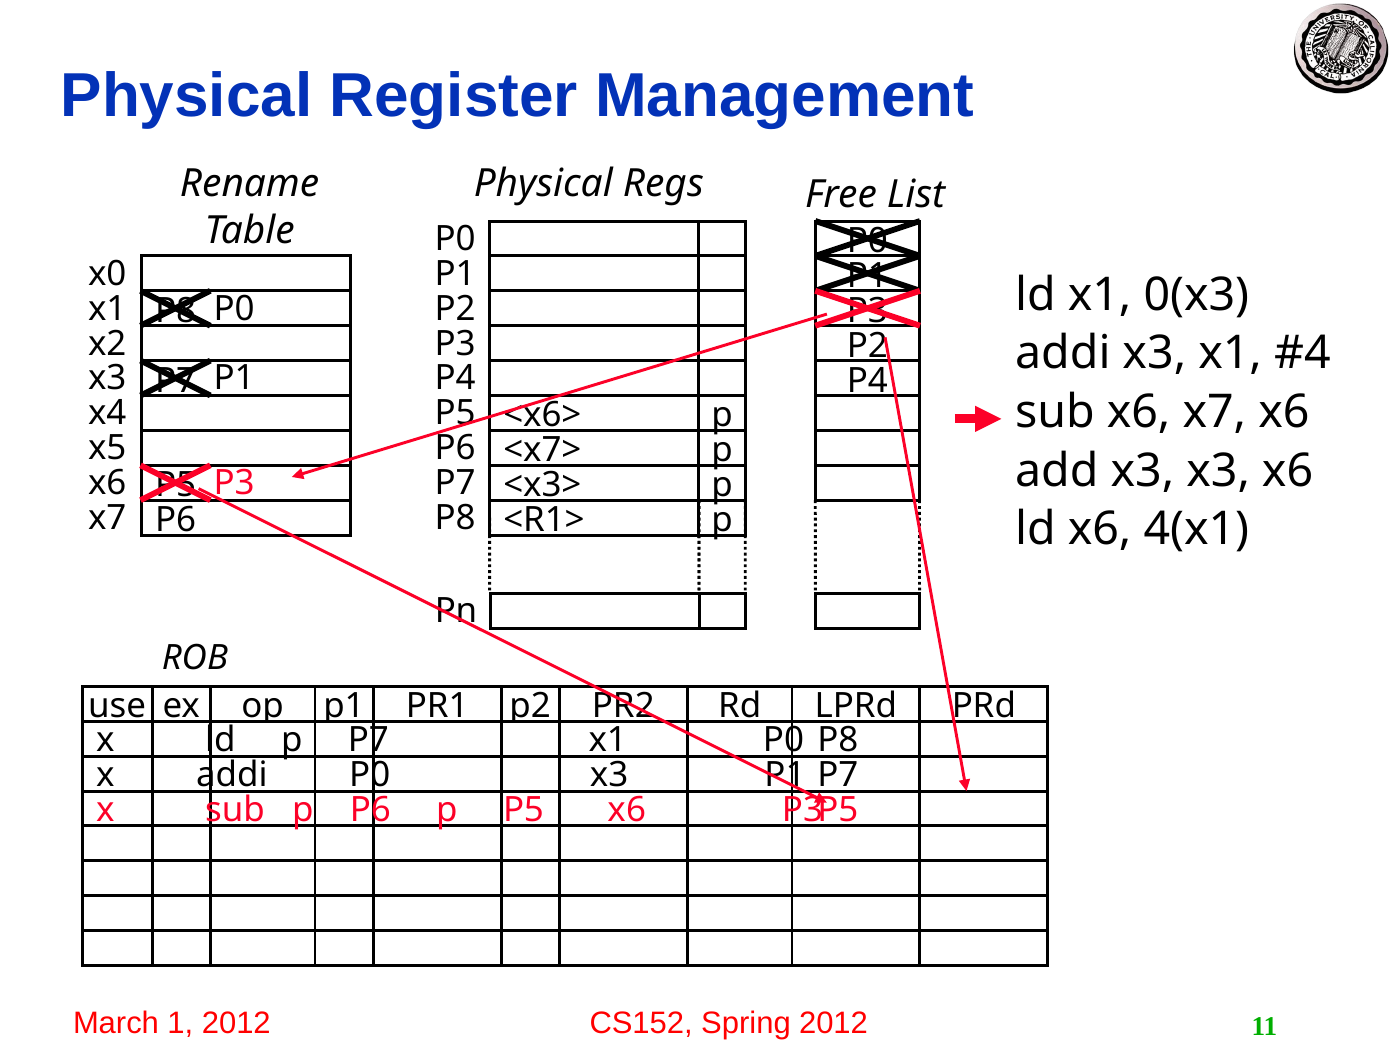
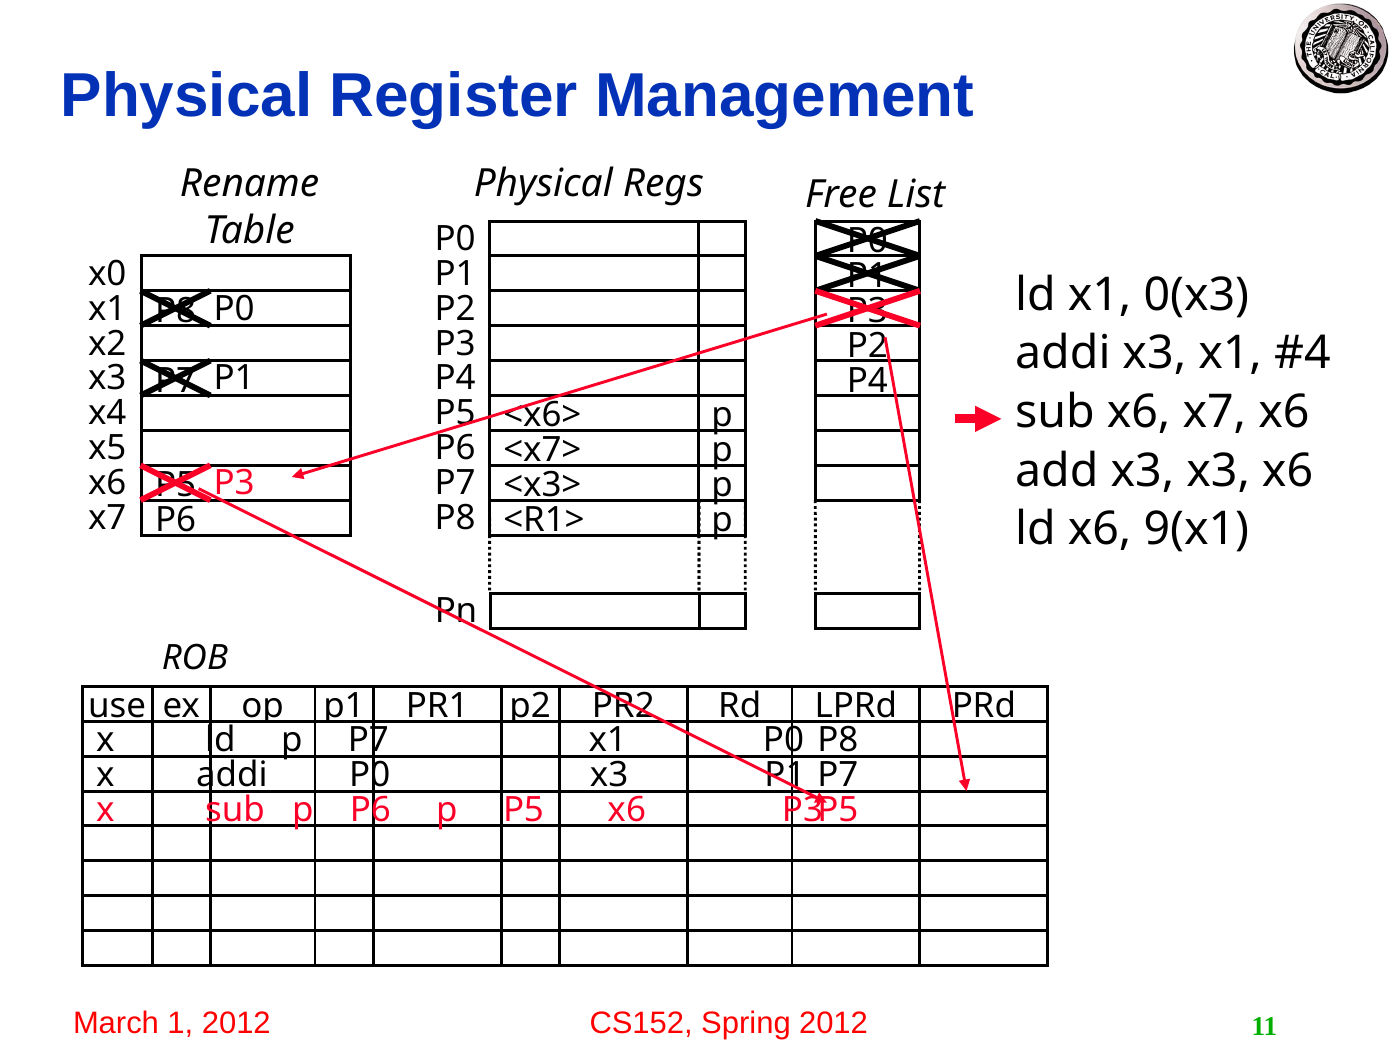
4(x1: 4(x1 -> 9(x1
